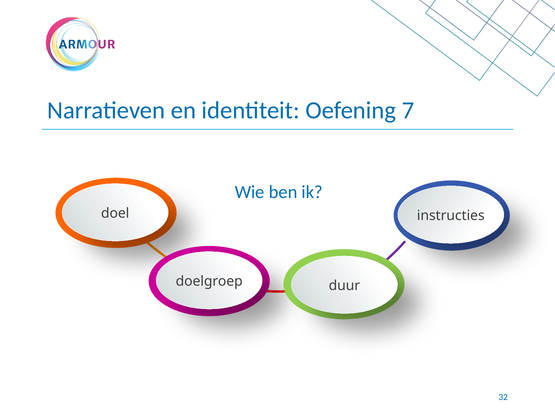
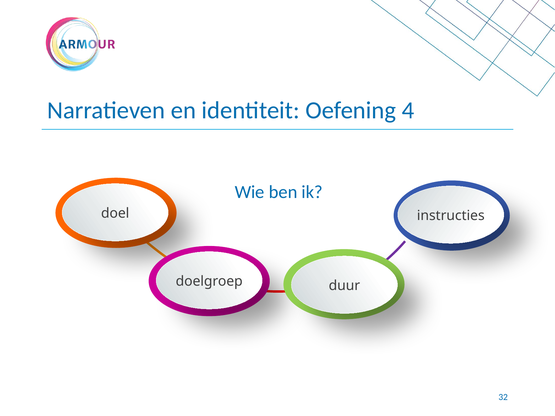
7: 7 -> 4
